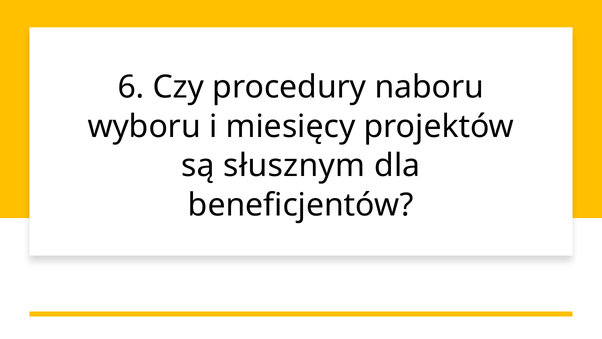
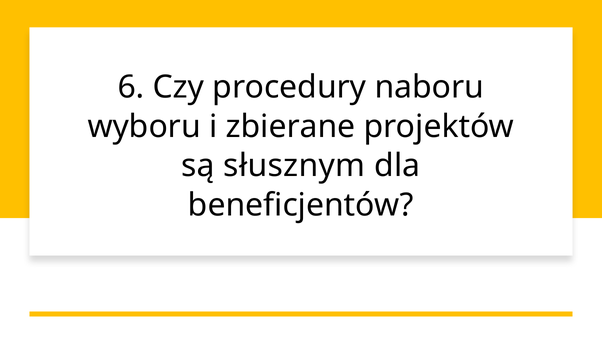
miesięcy: miesięcy -> zbierane
